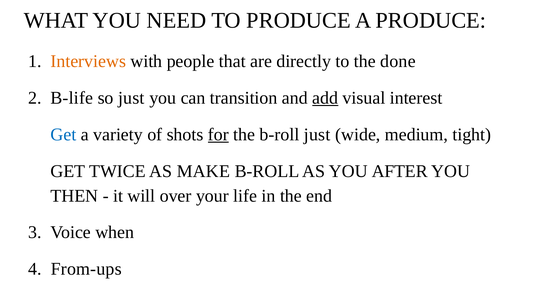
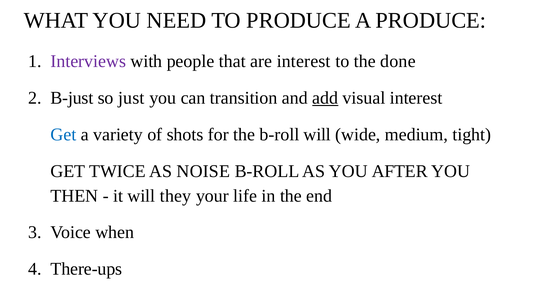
Interviews colour: orange -> purple
are directly: directly -> interest
B-life: B-life -> B-just
for underline: present -> none
b-roll just: just -> will
MAKE: MAKE -> NOISE
over: over -> they
From-ups: From-ups -> There-ups
